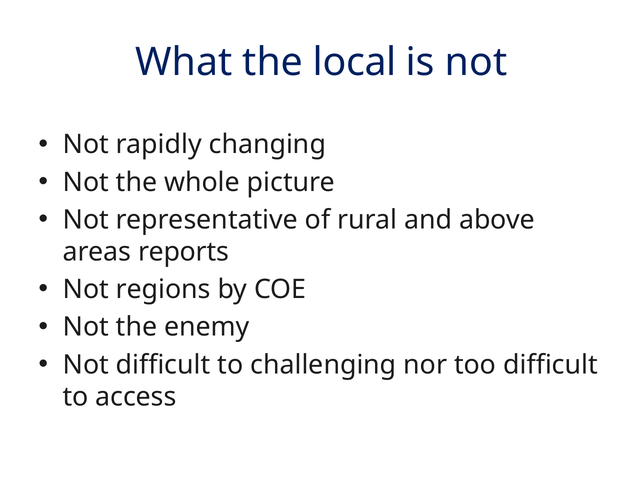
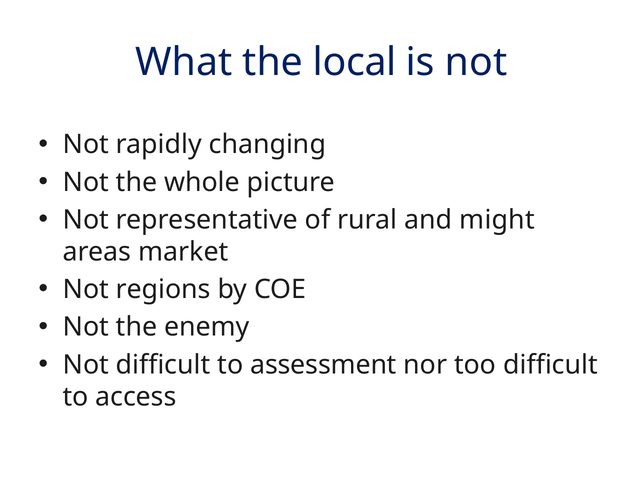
above: above -> might
reports: reports -> market
challenging: challenging -> assessment
